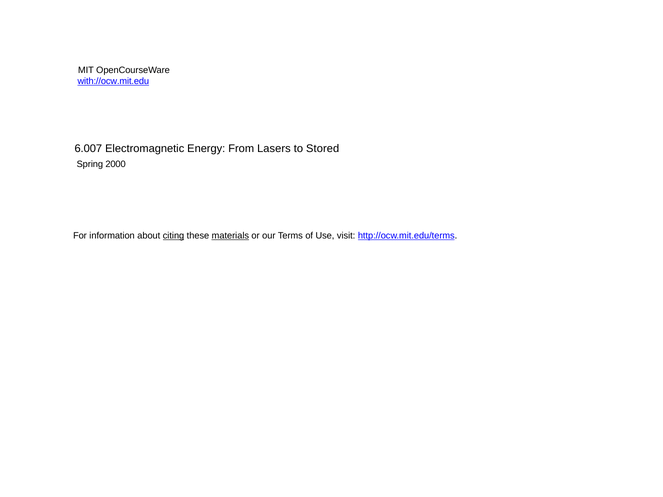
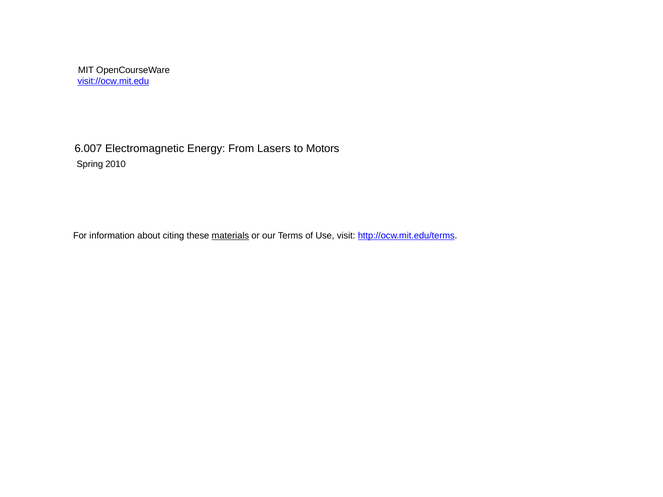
with://ocw.mit.edu: with://ocw.mit.edu -> visit://ocw.mit.edu
Stored: Stored -> Motors
2000: 2000 -> 2010
citing underline: present -> none
